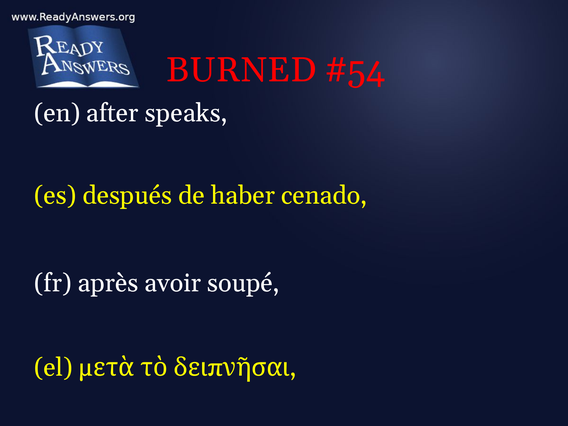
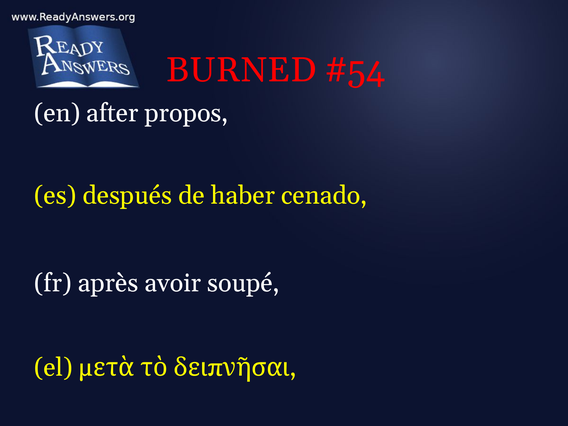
speaks: speaks -> propos
